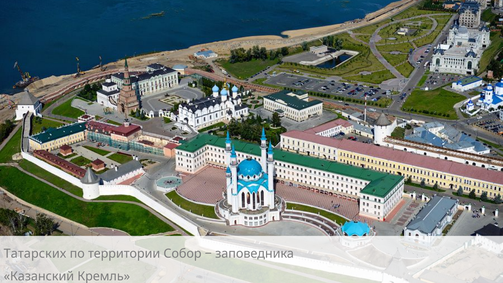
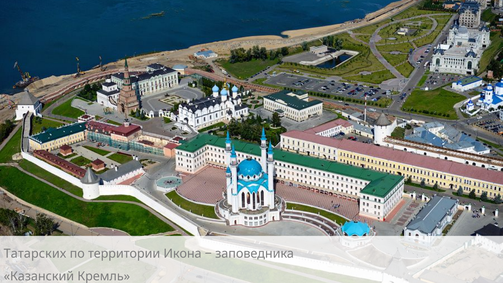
Собор: Собор -> Икона
